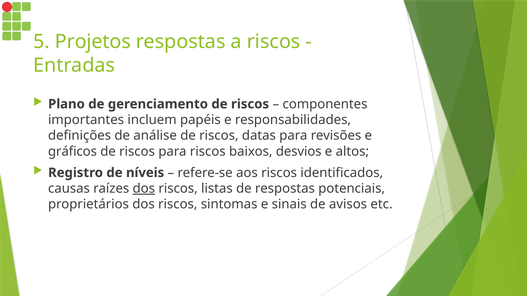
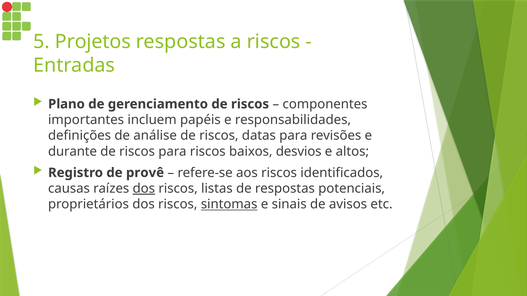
gráficos: gráficos -> durante
níveis: níveis -> provê
sintomas underline: none -> present
